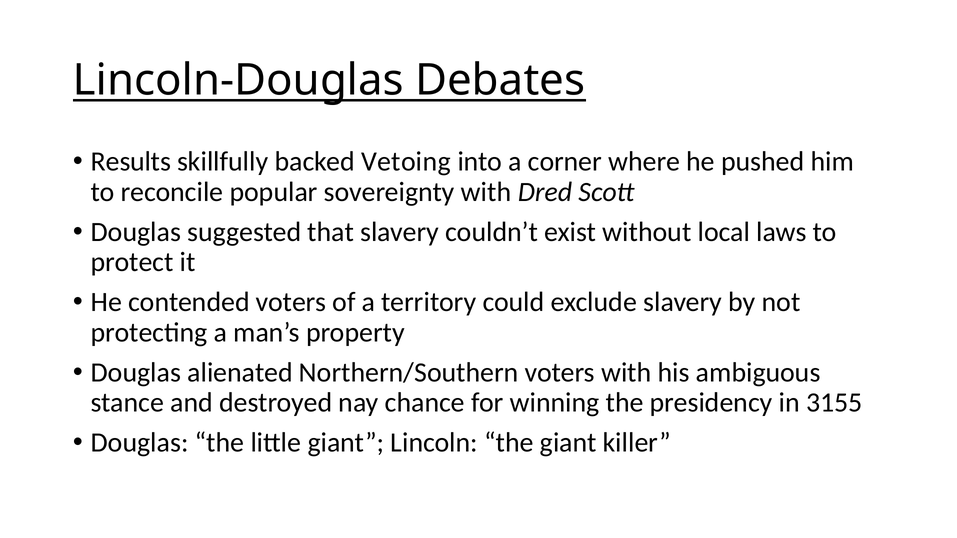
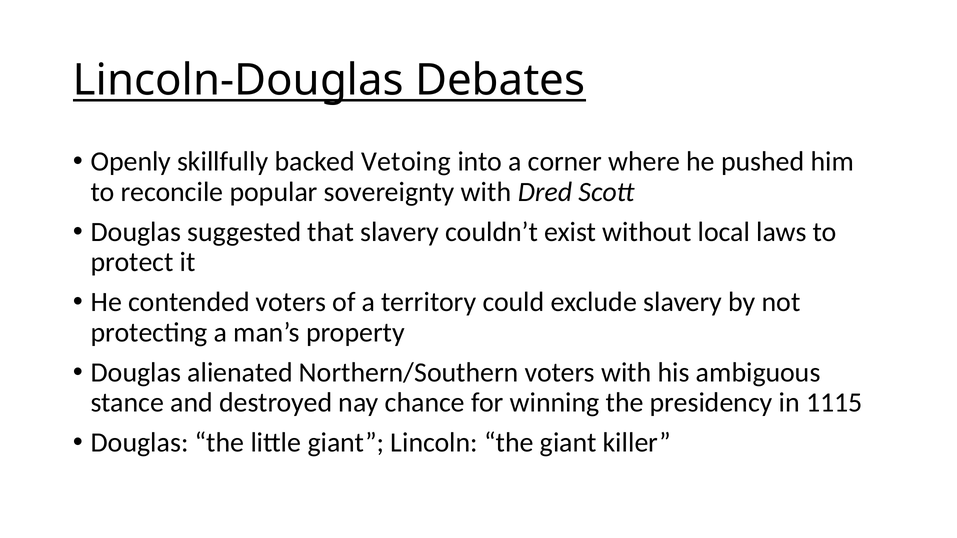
Results: Results -> Openly
3155: 3155 -> 1115
